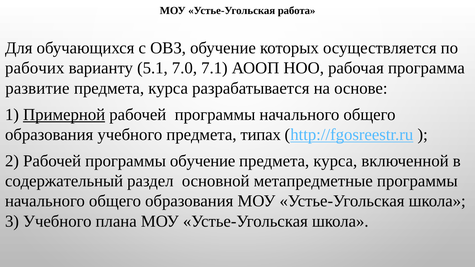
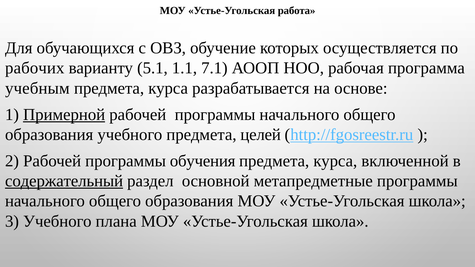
7.0: 7.0 -> 1.1
развитие: развитие -> учебным
типах: типах -> целей
программы обучение: обучение -> обучения
содержательный underline: none -> present
